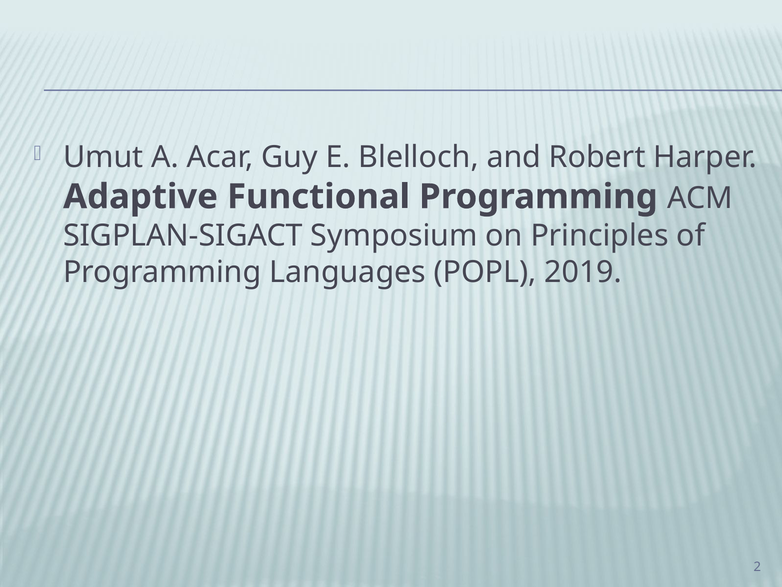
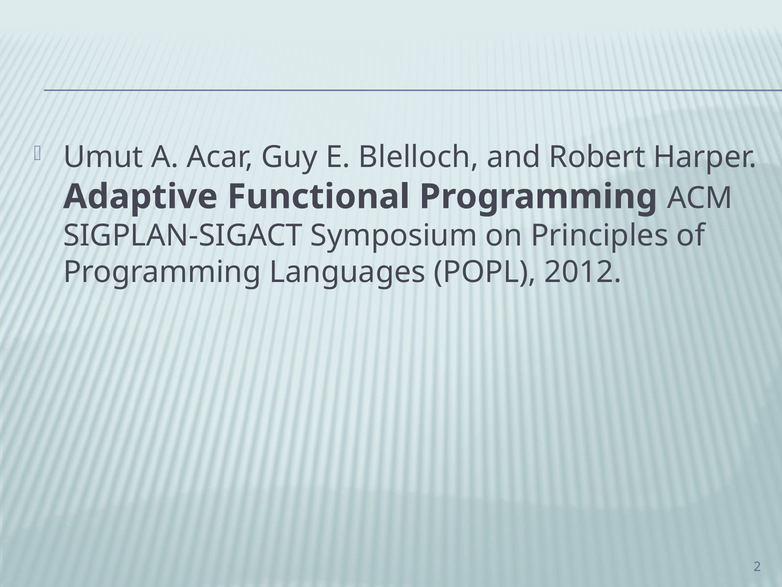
2019: 2019 -> 2012
